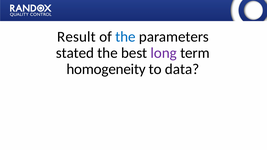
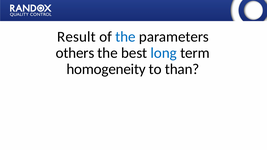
stated: stated -> others
long colour: purple -> blue
data: data -> than
